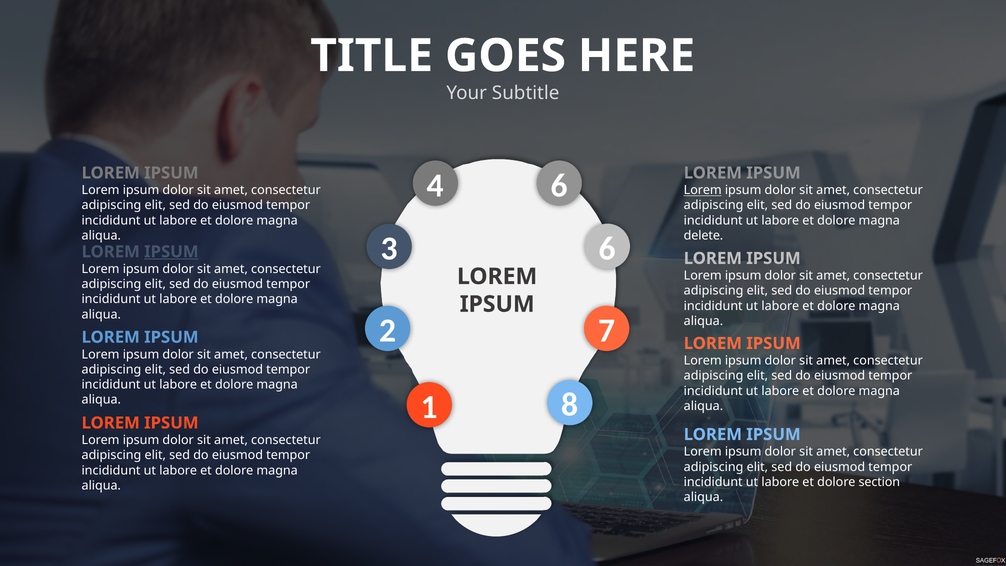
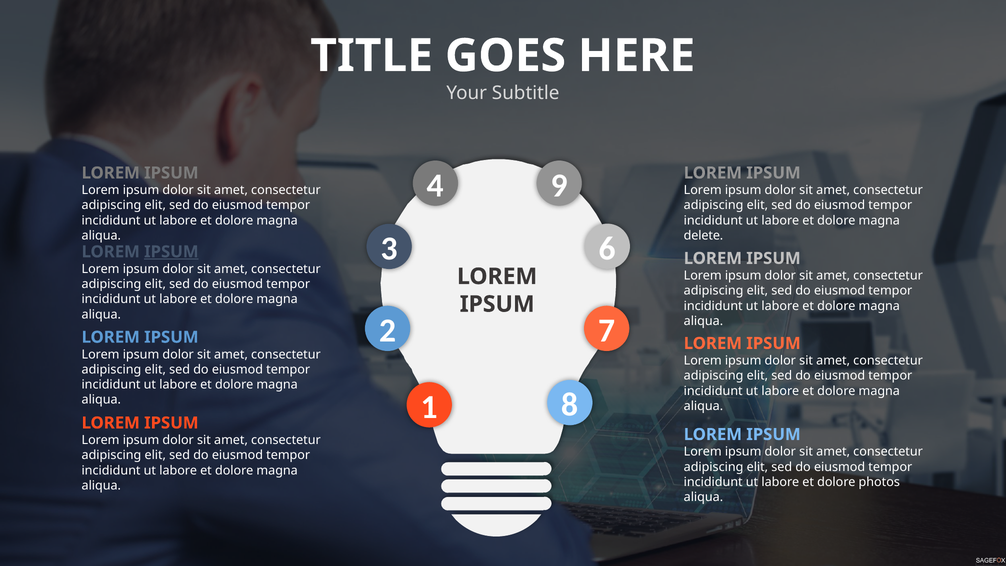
4 6: 6 -> 9
Lorem at (703, 190) underline: present -> none
section: section -> photos
